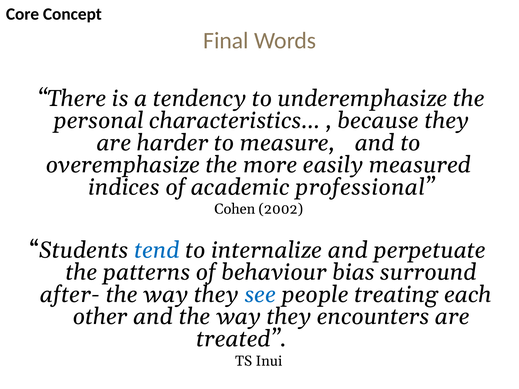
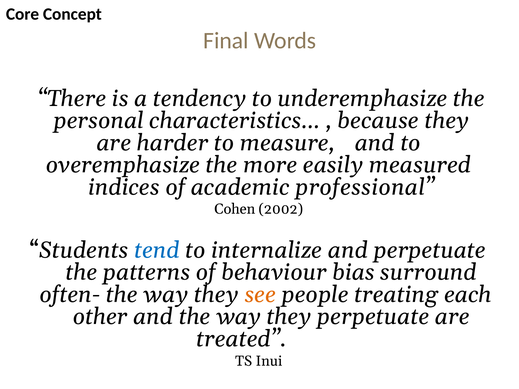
after-: after- -> often-
see colour: blue -> orange
they encounters: encounters -> perpetuate
